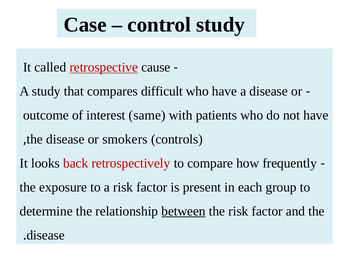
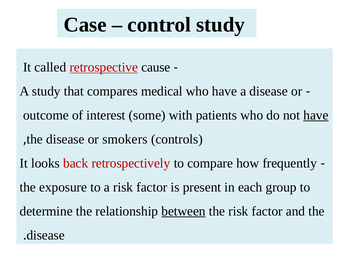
difficult: difficult -> medical
same: same -> some
have at (316, 115) underline: none -> present
